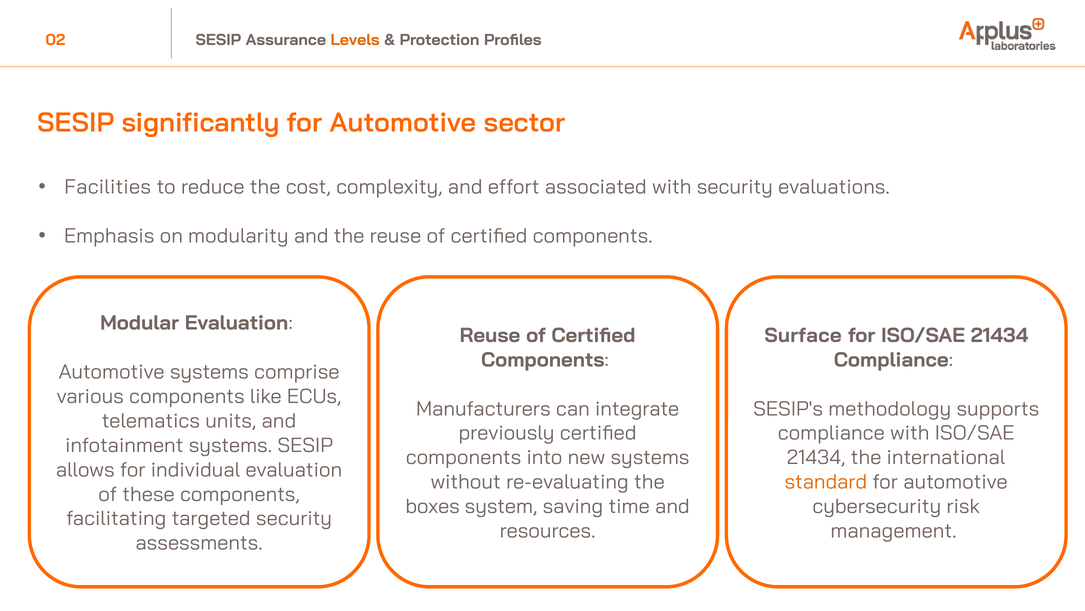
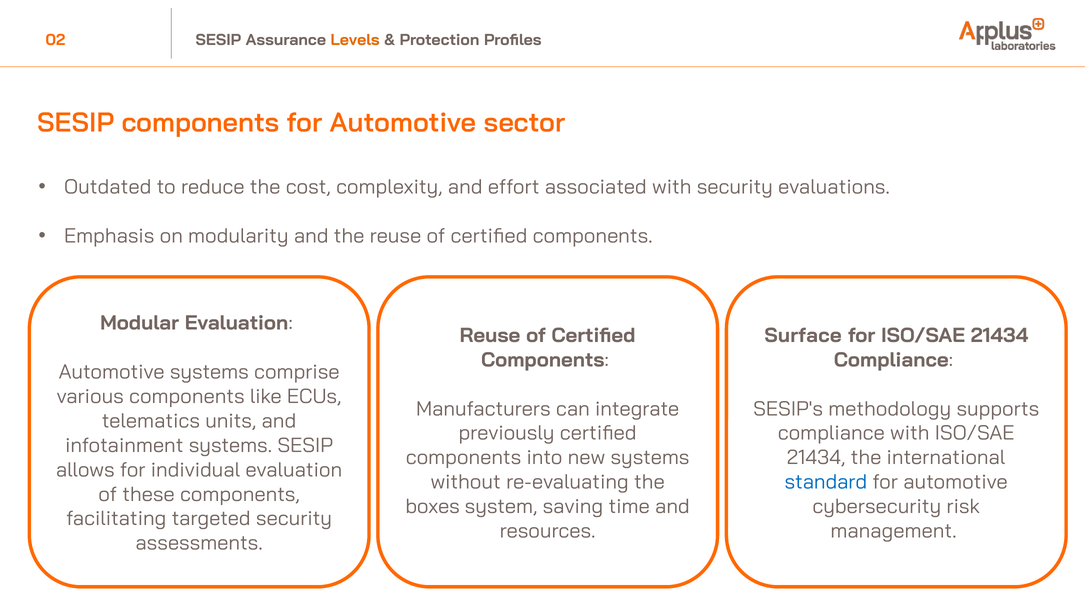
SESIP significantly: significantly -> components
Facilities: Facilities -> Outdated
standard colour: orange -> blue
